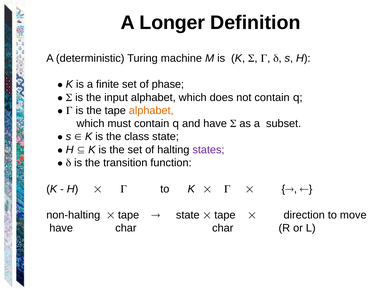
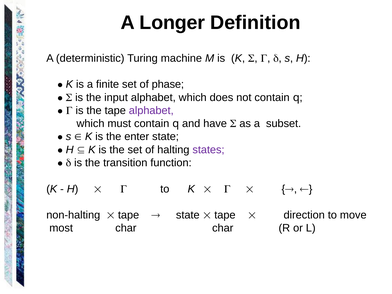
alphabet at (151, 111) colour: orange -> purple
class: class -> enter
have at (61, 228): have -> most
